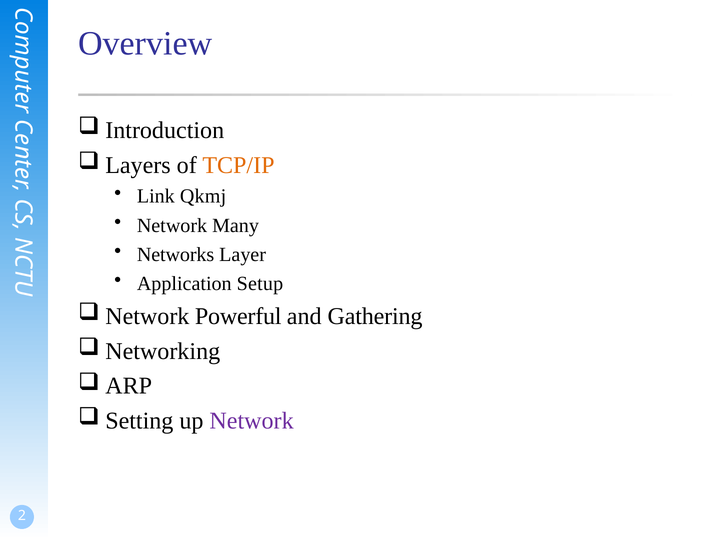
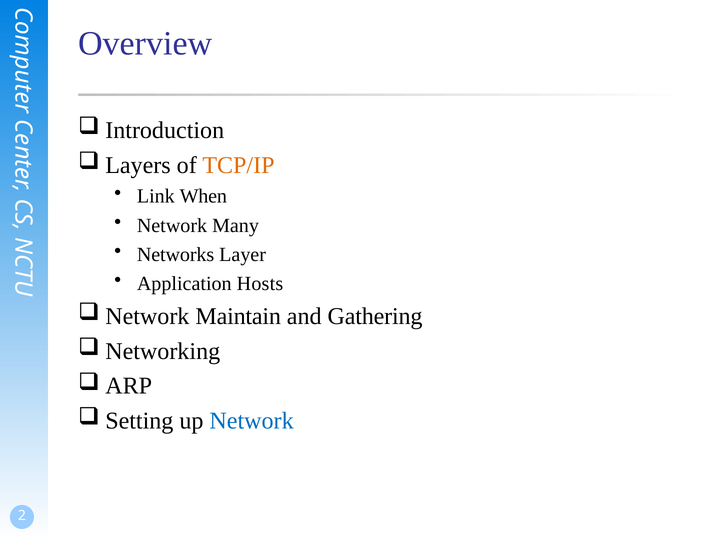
Qkmj: Qkmj -> When
Setup: Setup -> Hosts
Powerful: Powerful -> Maintain
Network at (252, 421) colour: purple -> blue
